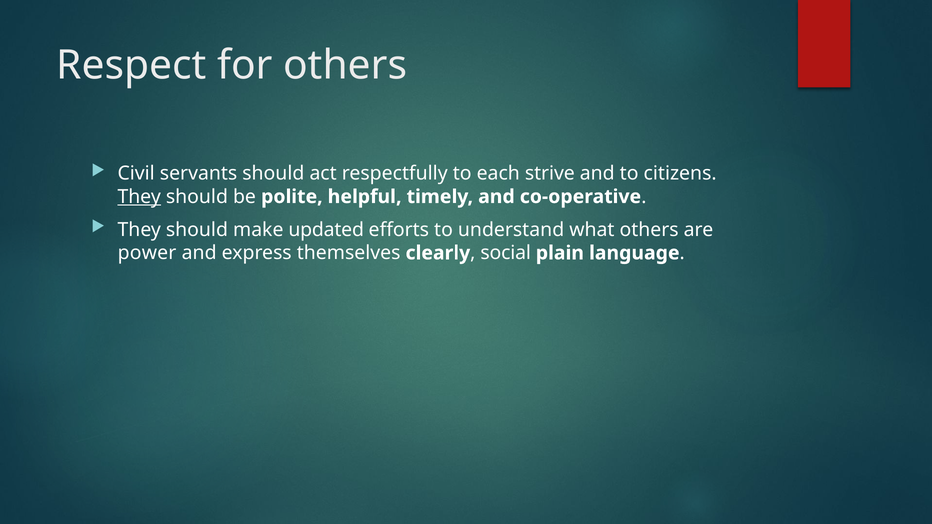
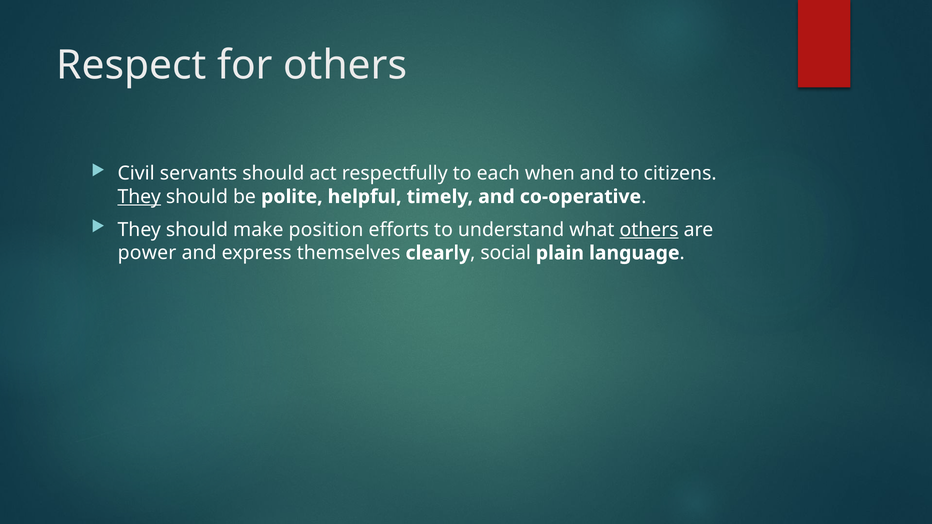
strive: strive -> when
updated: updated -> position
others at (649, 230) underline: none -> present
